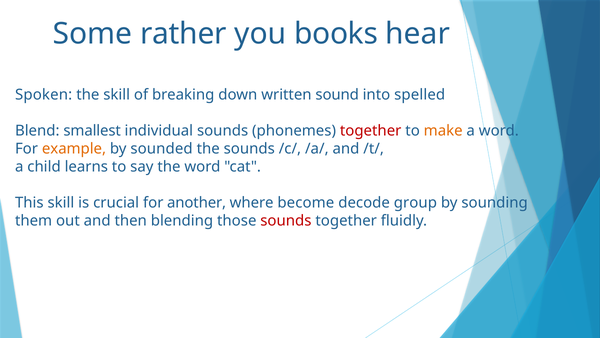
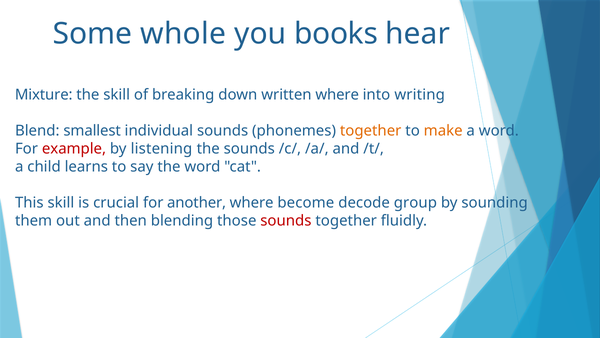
rather: rather -> whole
Spoken: Spoken -> Mixture
written sound: sound -> where
spelled: spelled -> writing
together at (371, 131) colour: red -> orange
example colour: orange -> red
sounded: sounded -> listening
